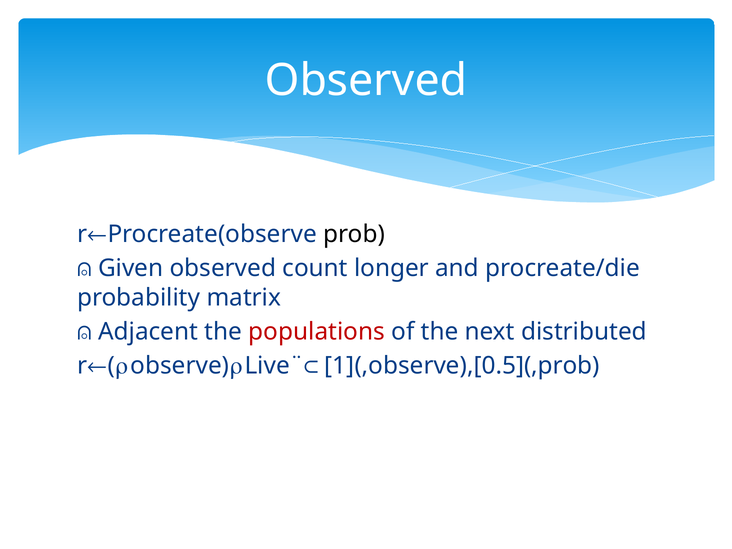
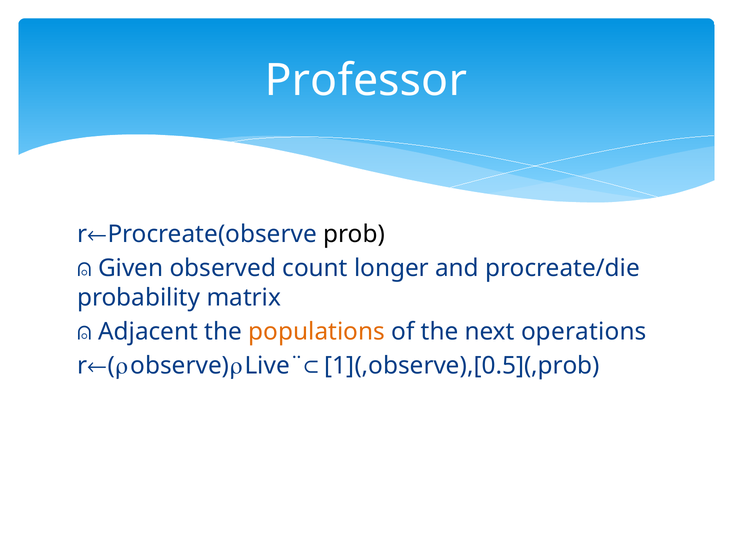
Observed at (366, 80): Observed -> Professor
populations colour: red -> orange
distributed: distributed -> operations
